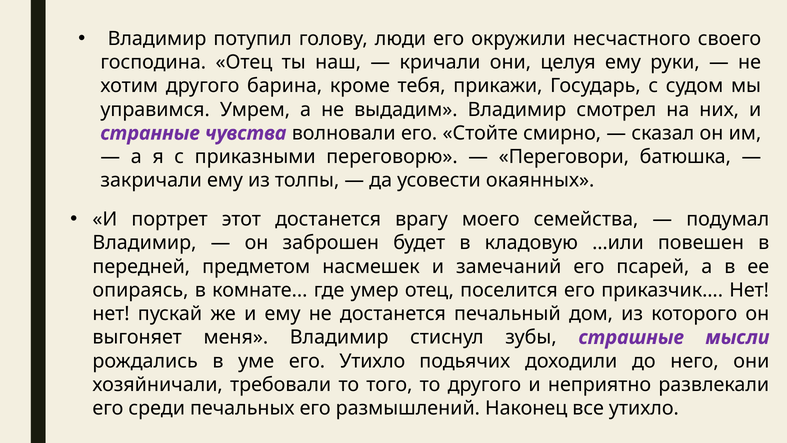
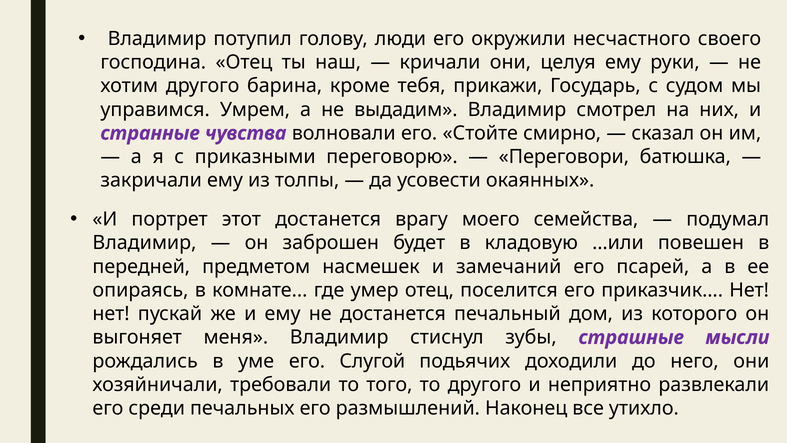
его Утихло: Утихло -> Слугой
